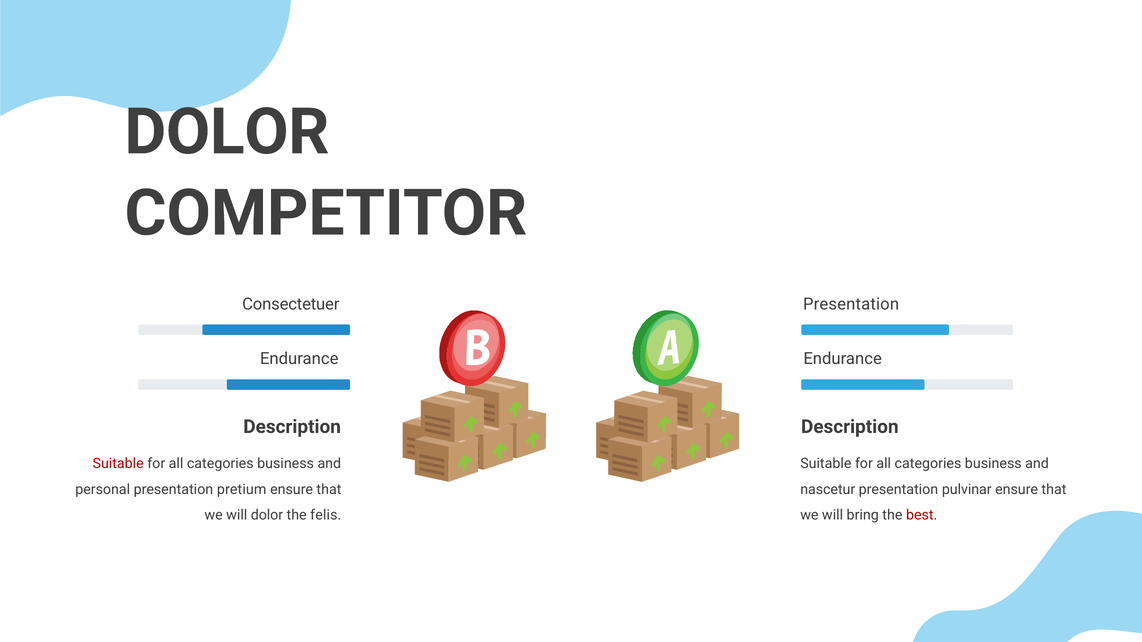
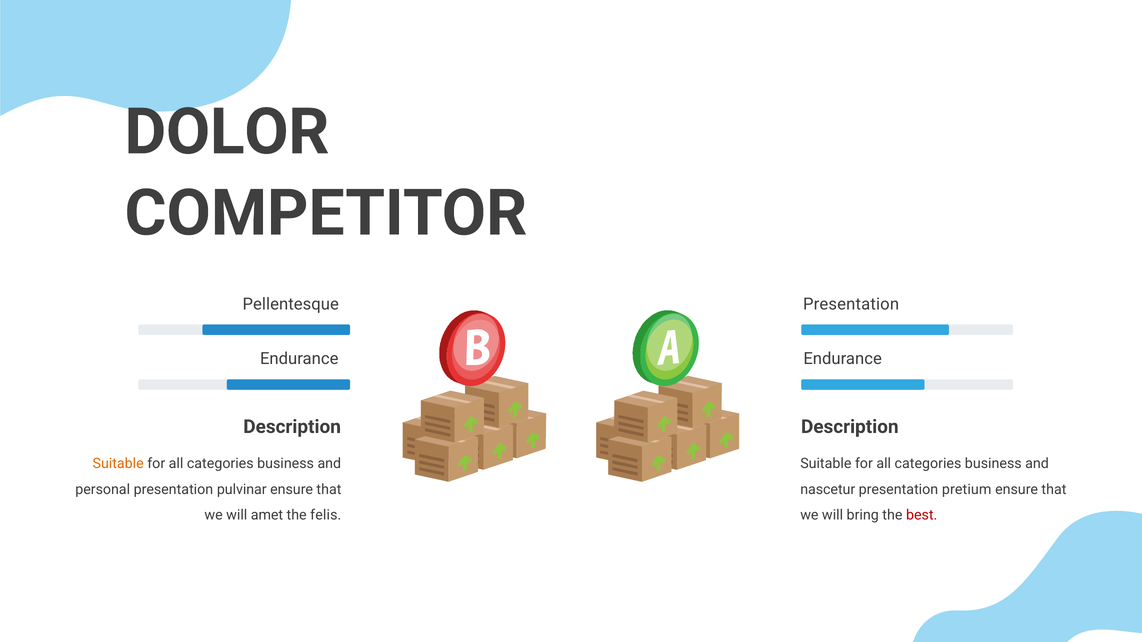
Consectetuer: Consectetuer -> Pellentesque
Suitable at (118, 464) colour: red -> orange
pretium: pretium -> pulvinar
pulvinar: pulvinar -> pretium
will dolor: dolor -> amet
